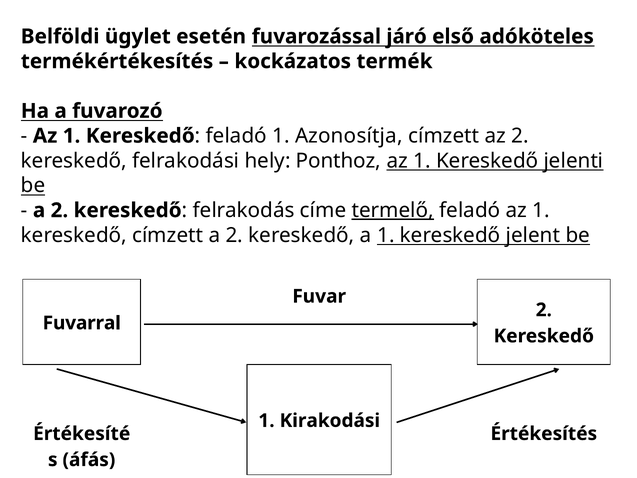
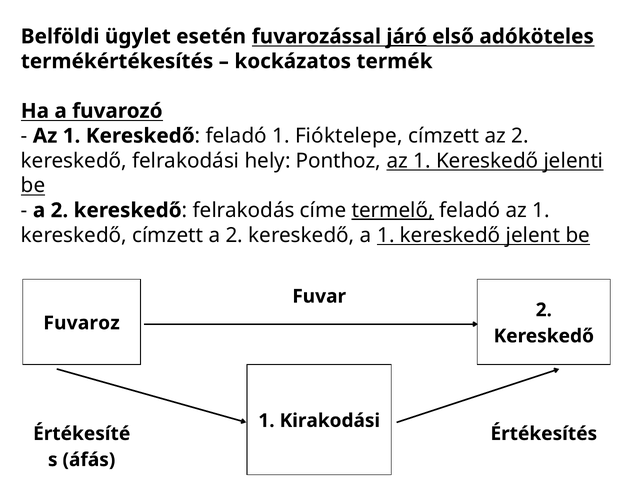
járó underline: none -> present
Azonosítja: Azonosítja -> Fióktelepe
Fuvarral: Fuvarral -> Fuvaroz
